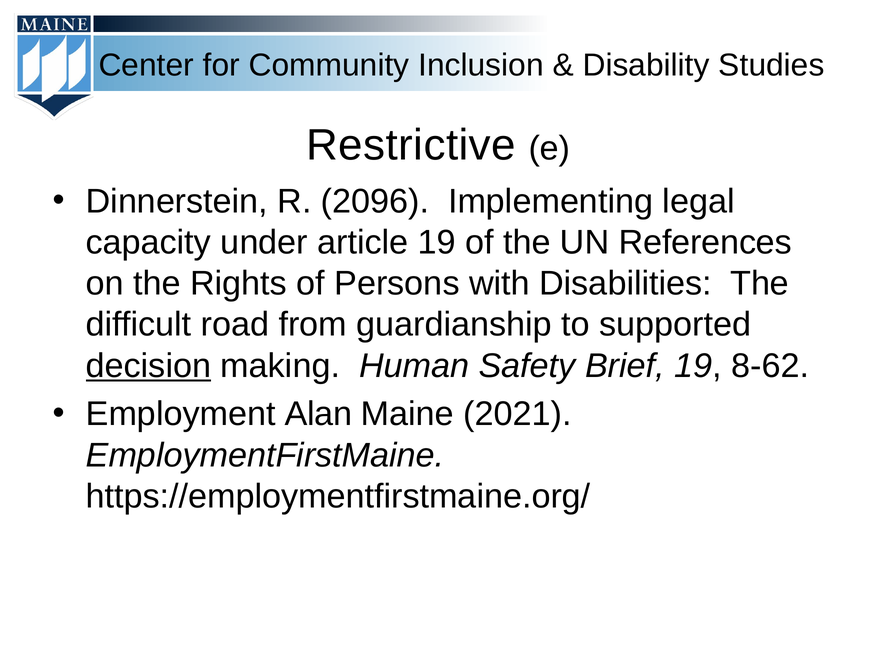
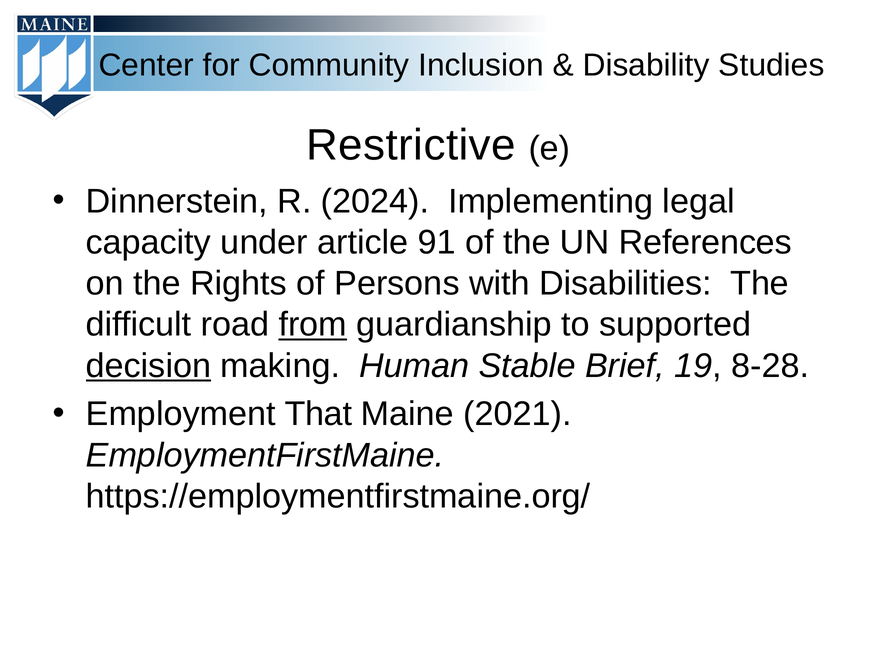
2096: 2096 -> 2024
article 19: 19 -> 91
from underline: none -> present
Safety: Safety -> Stable
8-62: 8-62 -> 8-28
Alan: Alan -> That
